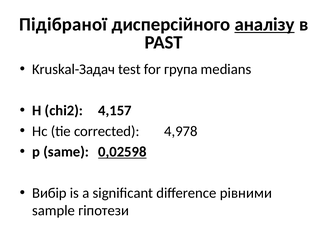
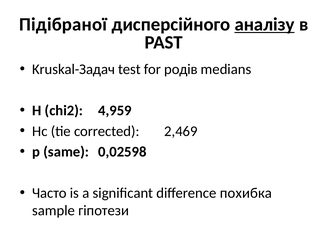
група: група -> родів
4,157: 4,157 -> 4,959
4,978: 4,978 -> 2,469
0,02598 underline: present -> none
Вибір: Вибір -> Часто
рівними: рівними -> похибка
